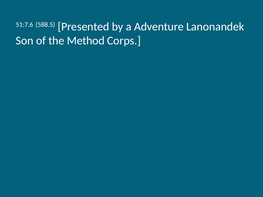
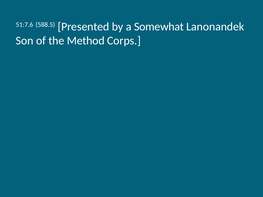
Adventure: Adventure -> Somewhat
